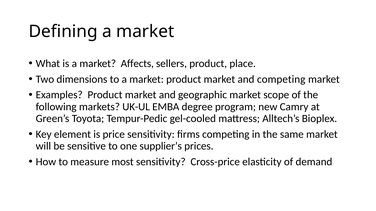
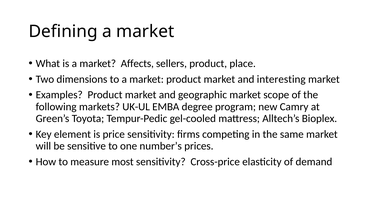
and competing: competing -> interesting
supplier’s: supplier’s -> number’s
